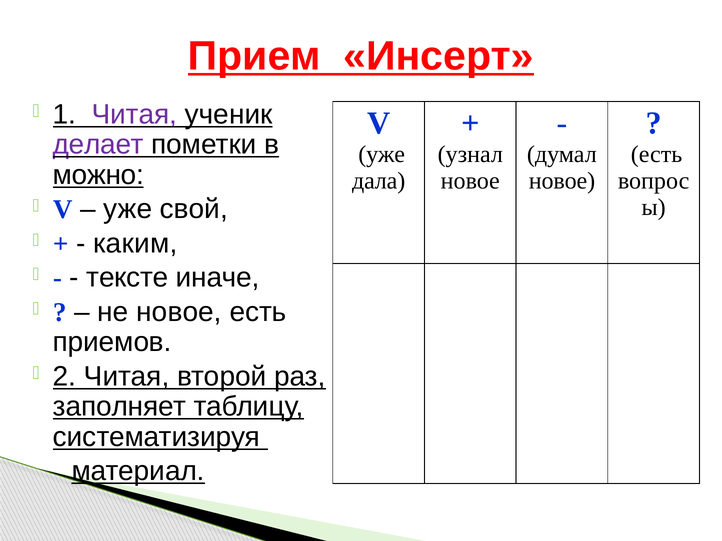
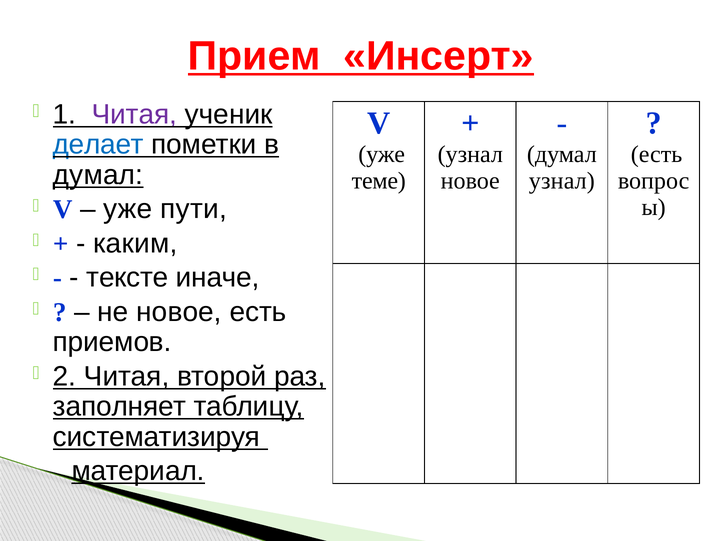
делает colour: purple -> blue
можно at (98, 175): можно -> думал
дала: дала -> теме
новое at (562, 181): новое -> узнал
свой: свой -> пути
